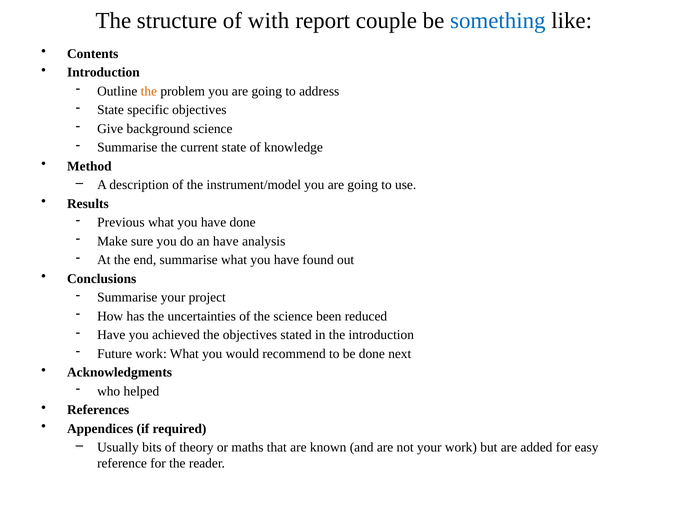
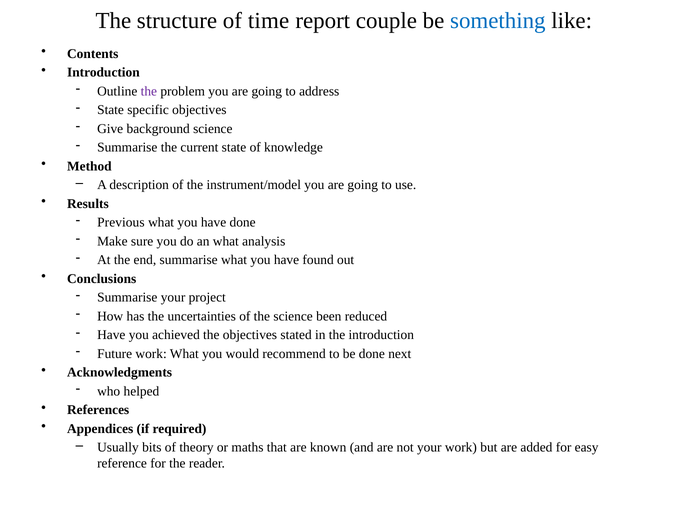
with: with -> time
the at (149, 91) colour: orange -> purple
an have: have -> what
